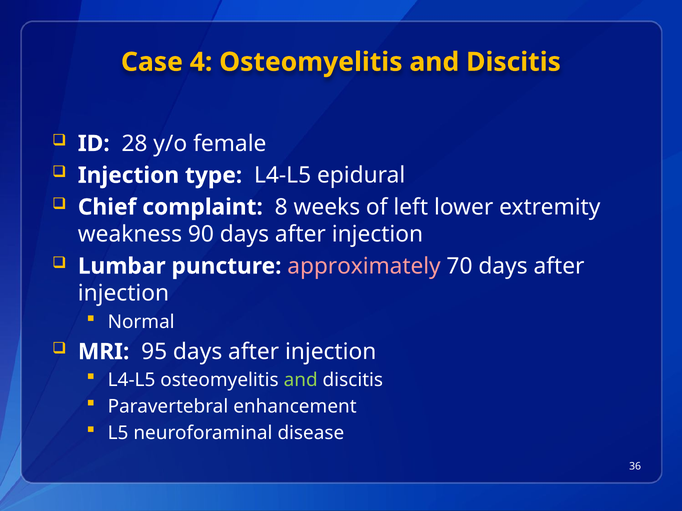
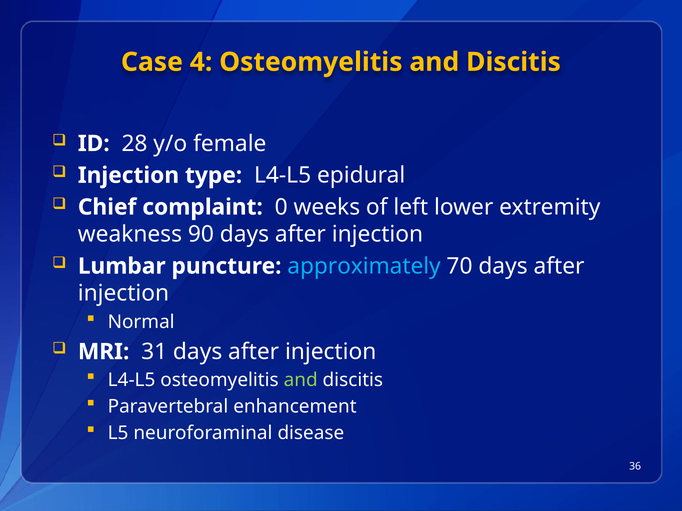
8: 8 -> 0
approximately colour: pink -> light blue
95: 95 -> 31
